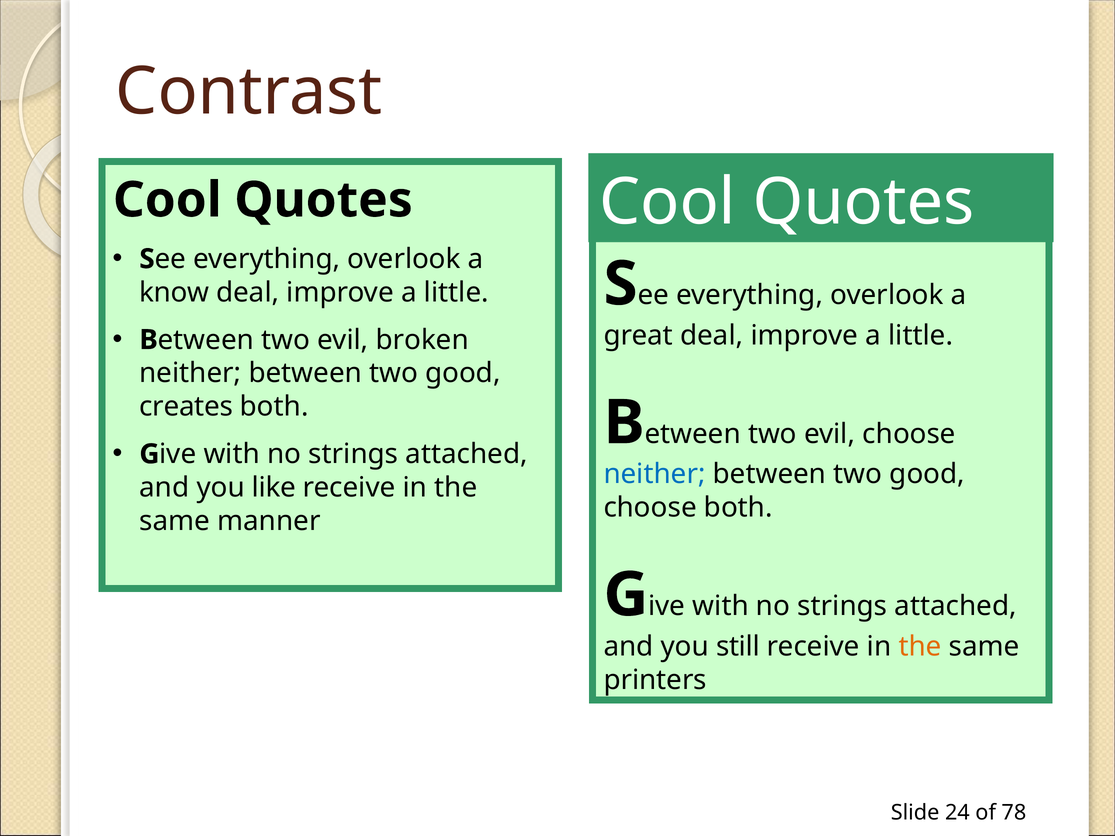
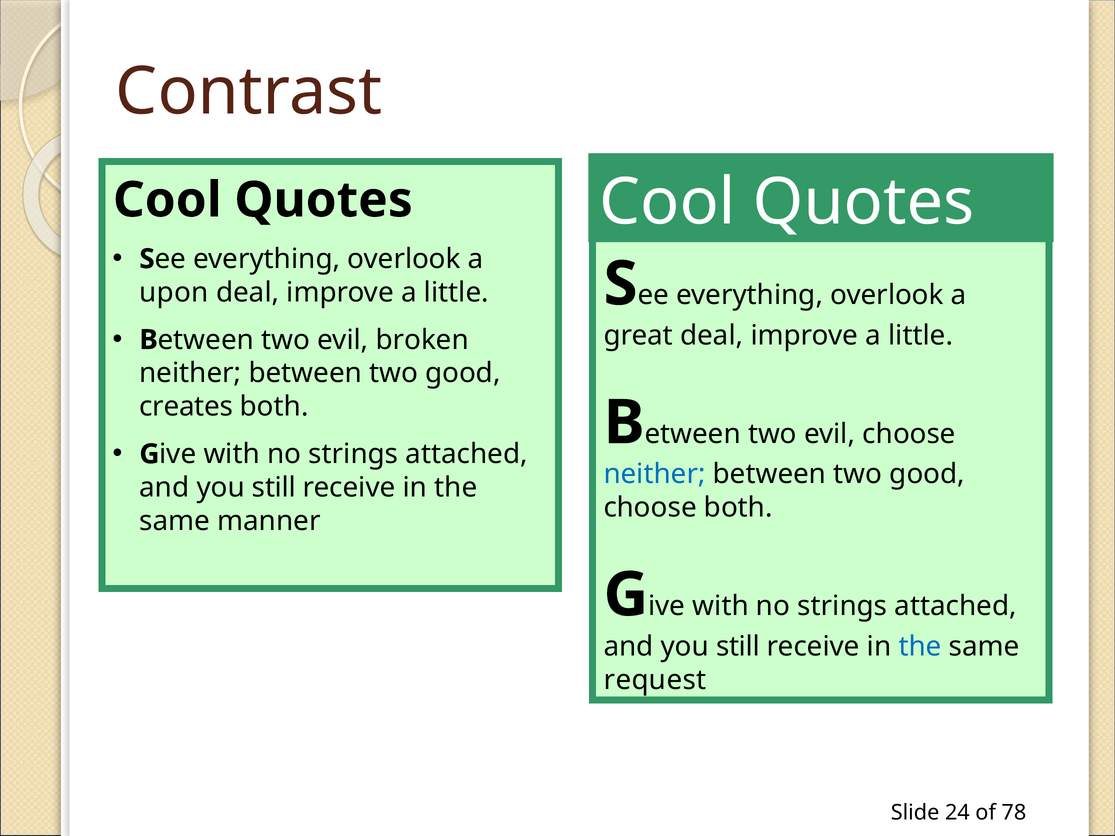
know: know -> upon
like at (274, 488): like -> still
the at (920, 647) colour: orange -> blue
printers: printers -> request
